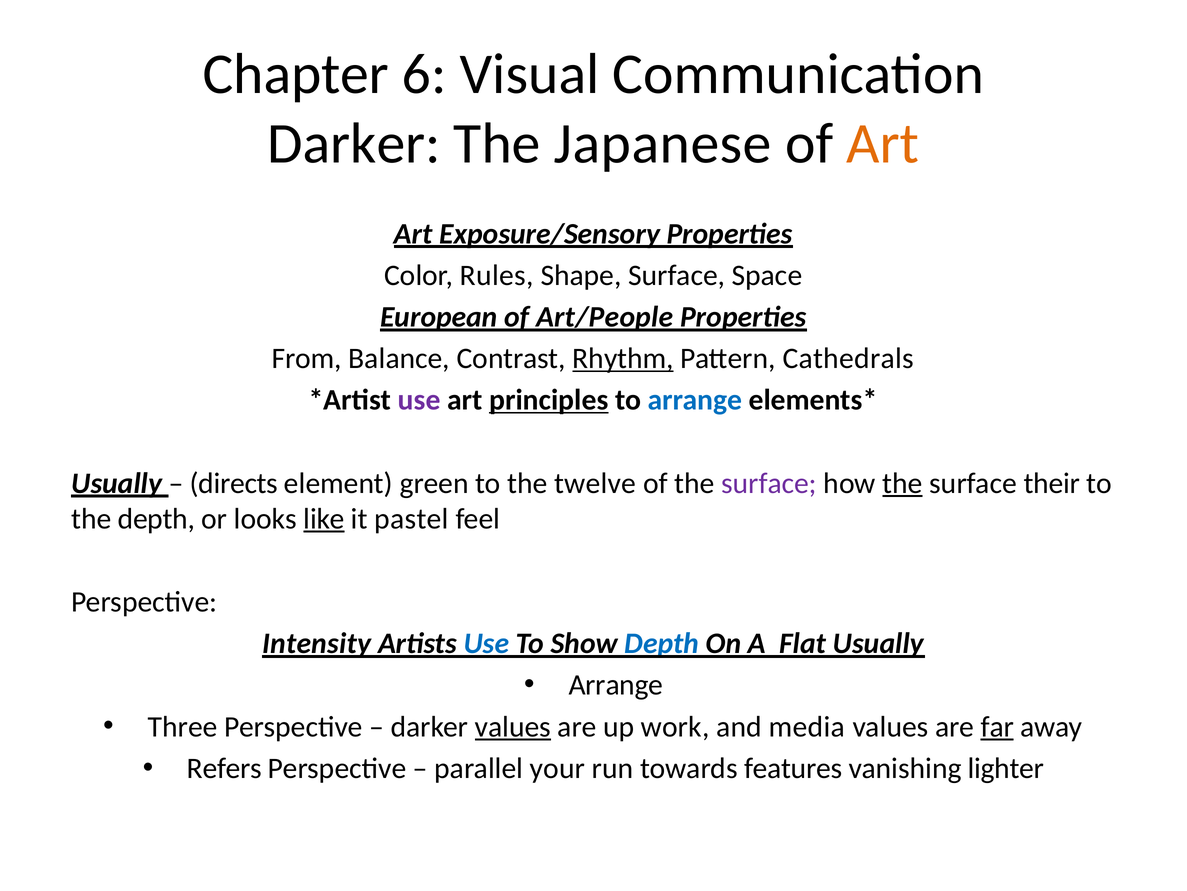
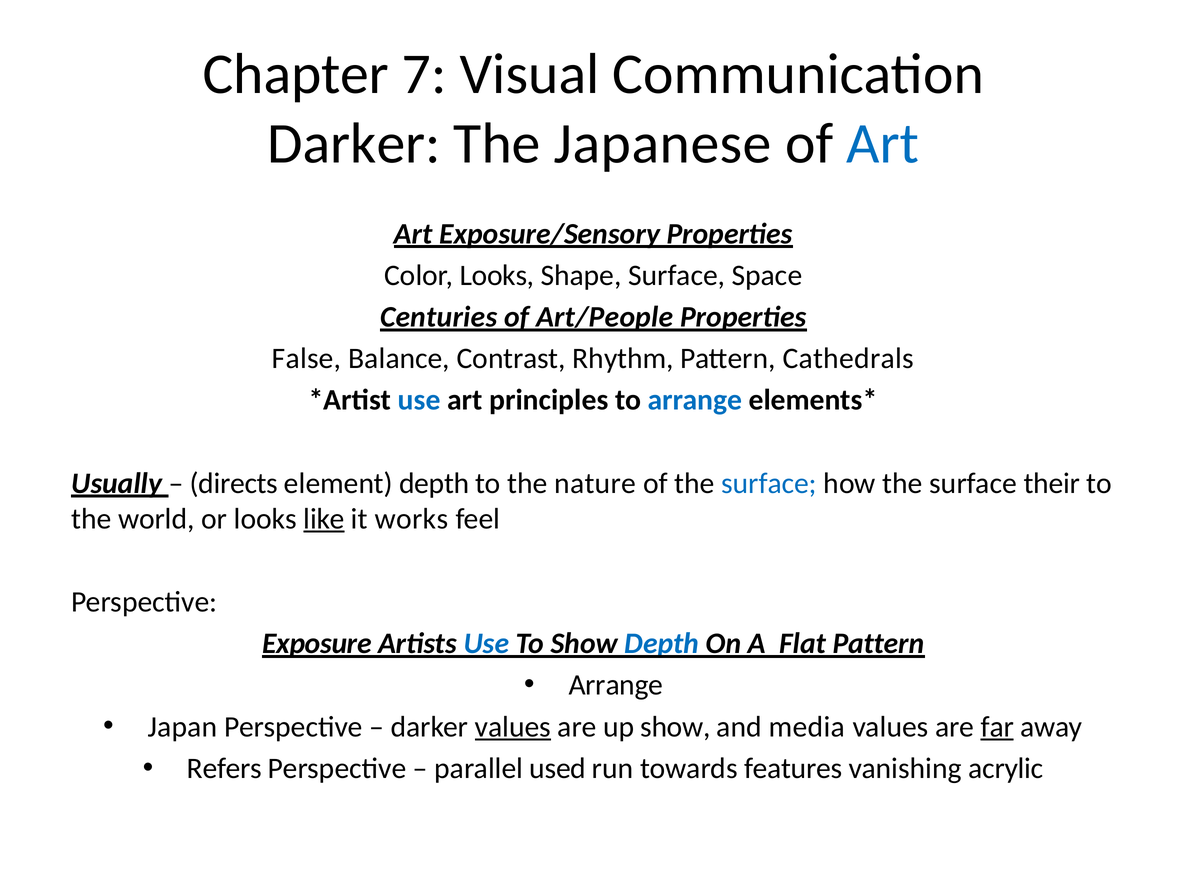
6: 6 -> 7
Art at (883, 143) colour: orange -> blue
Color Rules: Rules -> Looks
European: European -> Centuries
From: From -> False
Rhythm underline: present -> none
use at (419, 400) colour: purple -> blue
principles underline: present -> none
element green: green -> depth
twelve: twelve -> nature
surface at (769, 483) colour: purple -> blue
the at (903, 483) underline: present -> none
the depth: depth -> world
pastel: pastel -> works
Intensity: Intensity -> Exposure
Flat Usually: Usually -> Pattern
Three: Three -> Japan
up work: work -> show
your: your -> used
lighter: lighter -> acrylic
